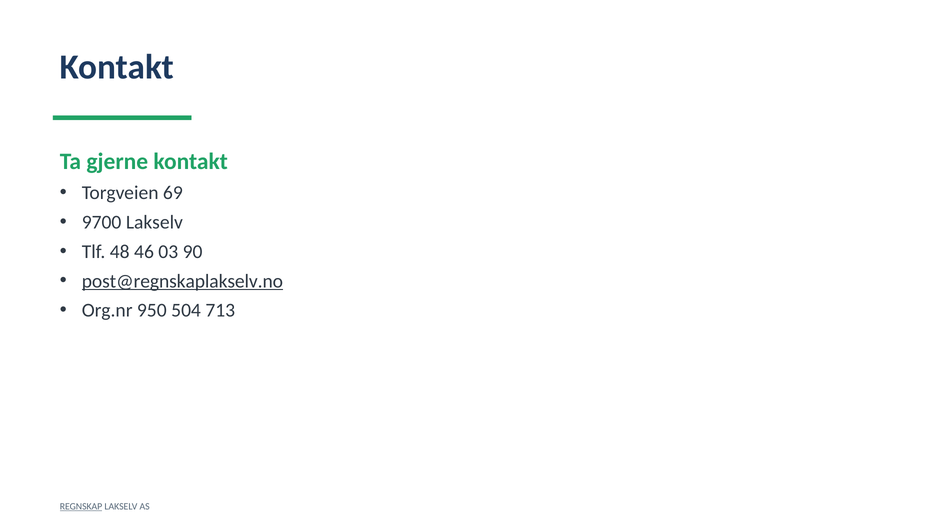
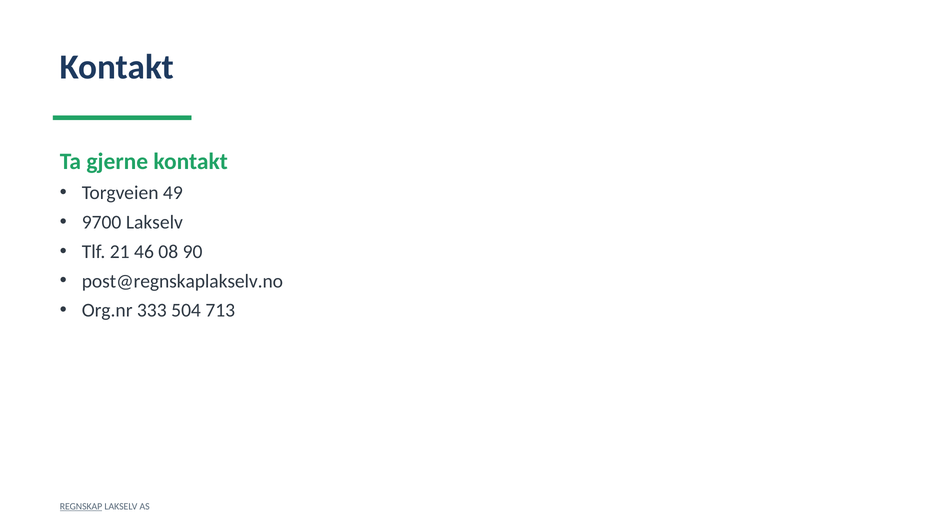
69: 69 -> 49
48: 48 -> 21
03: 03 -> 08
post@regnskaplakselv.no underline: present -> none
950: 950 -> 333
